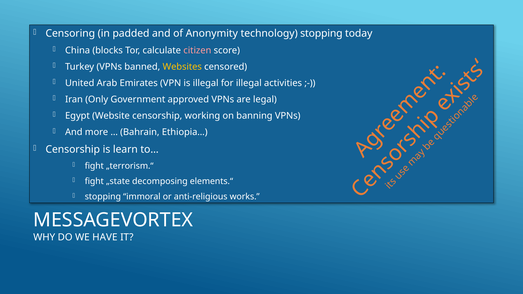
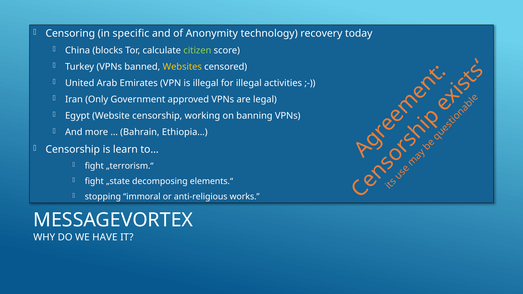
padded: padded -> specific
technology stopping: stopping -> recovery
citizen colour: pink -> light green
